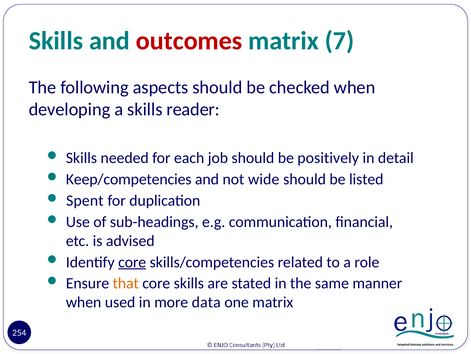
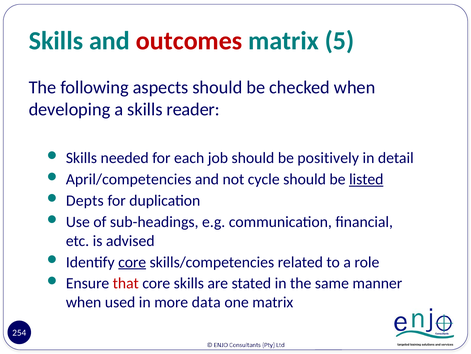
7: 7 -> 5
Keep/competencies: Keep/competencies -> April/competencies
wide: wide -> cycle
listed underline: none -> present
Spent: Spent -> Depts
that colour: orange -> red
